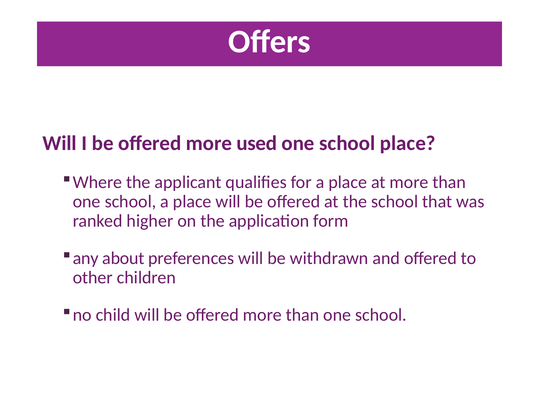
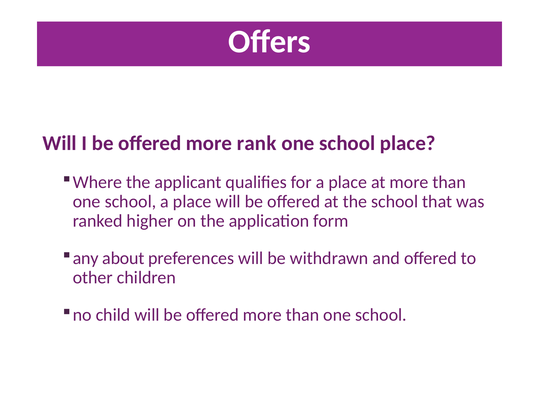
used: used -> rank
